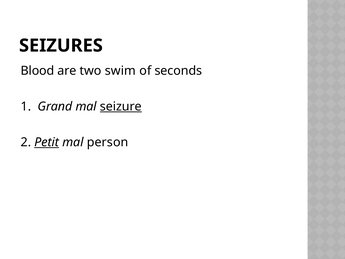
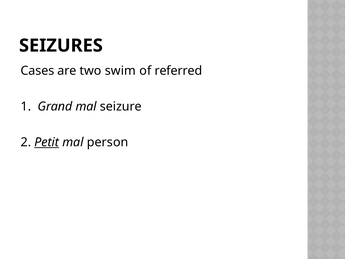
Blood: Blood -> Cases
seconds: seconds -> referred
seizure underline: present -> none
